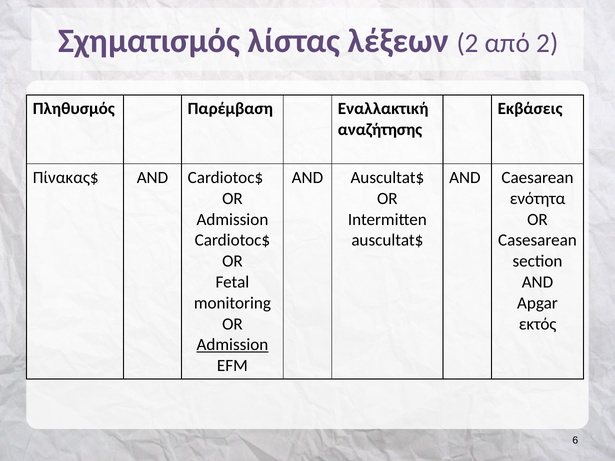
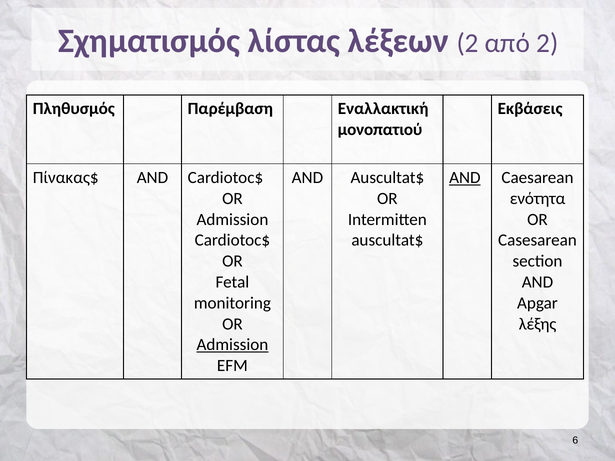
αναζήτησης: αναζήτησης -> μονοπατιού
AND at (465, 178) underline: none -> present
εκτός: εκτός -> λέξης
